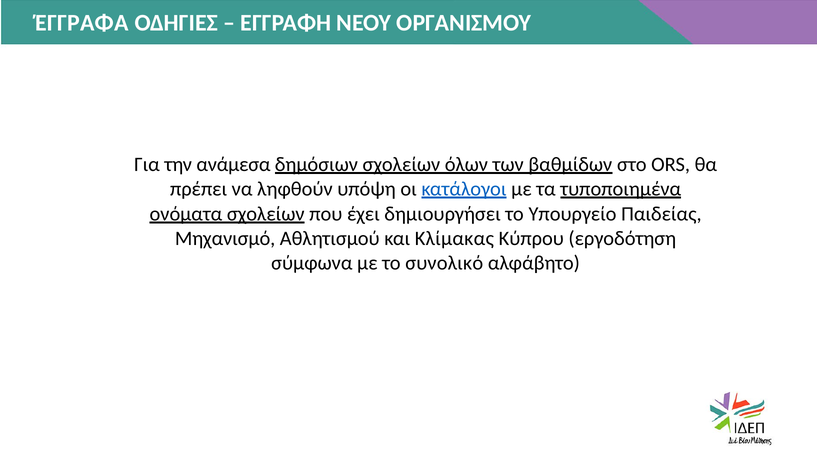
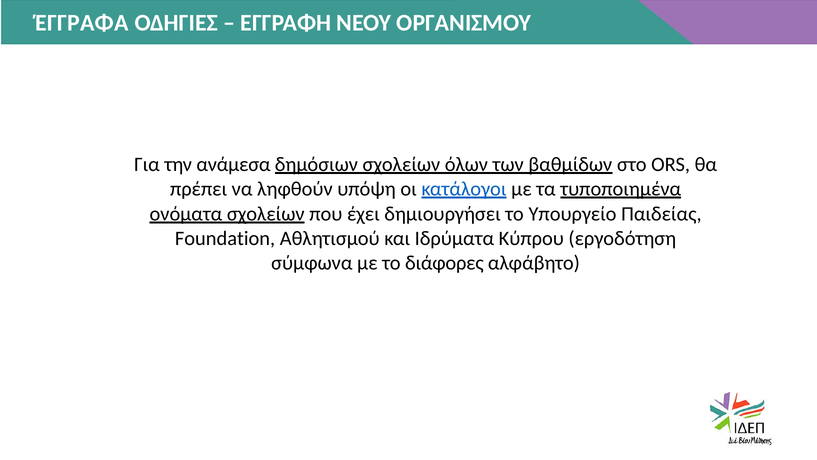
Μηχανισμό: Μηχανισμό -> Foundation
Κλίμακας: Κλίμακας -> Ιδρύματα
συνολικό: συνολικό -> διάφορες
